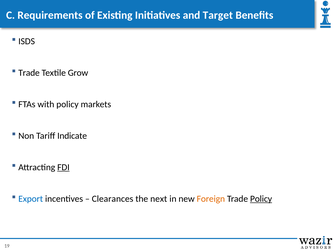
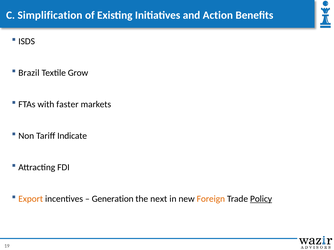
Requirements: Requirements -> Simplification
Target: Target -> Action
Trade at (29, 73): Trade -> Brazil
with policy: policy -> faster
FDI underline: present -> none
Export colour: blue -> orange
Clearances: Clearances -> Generation
